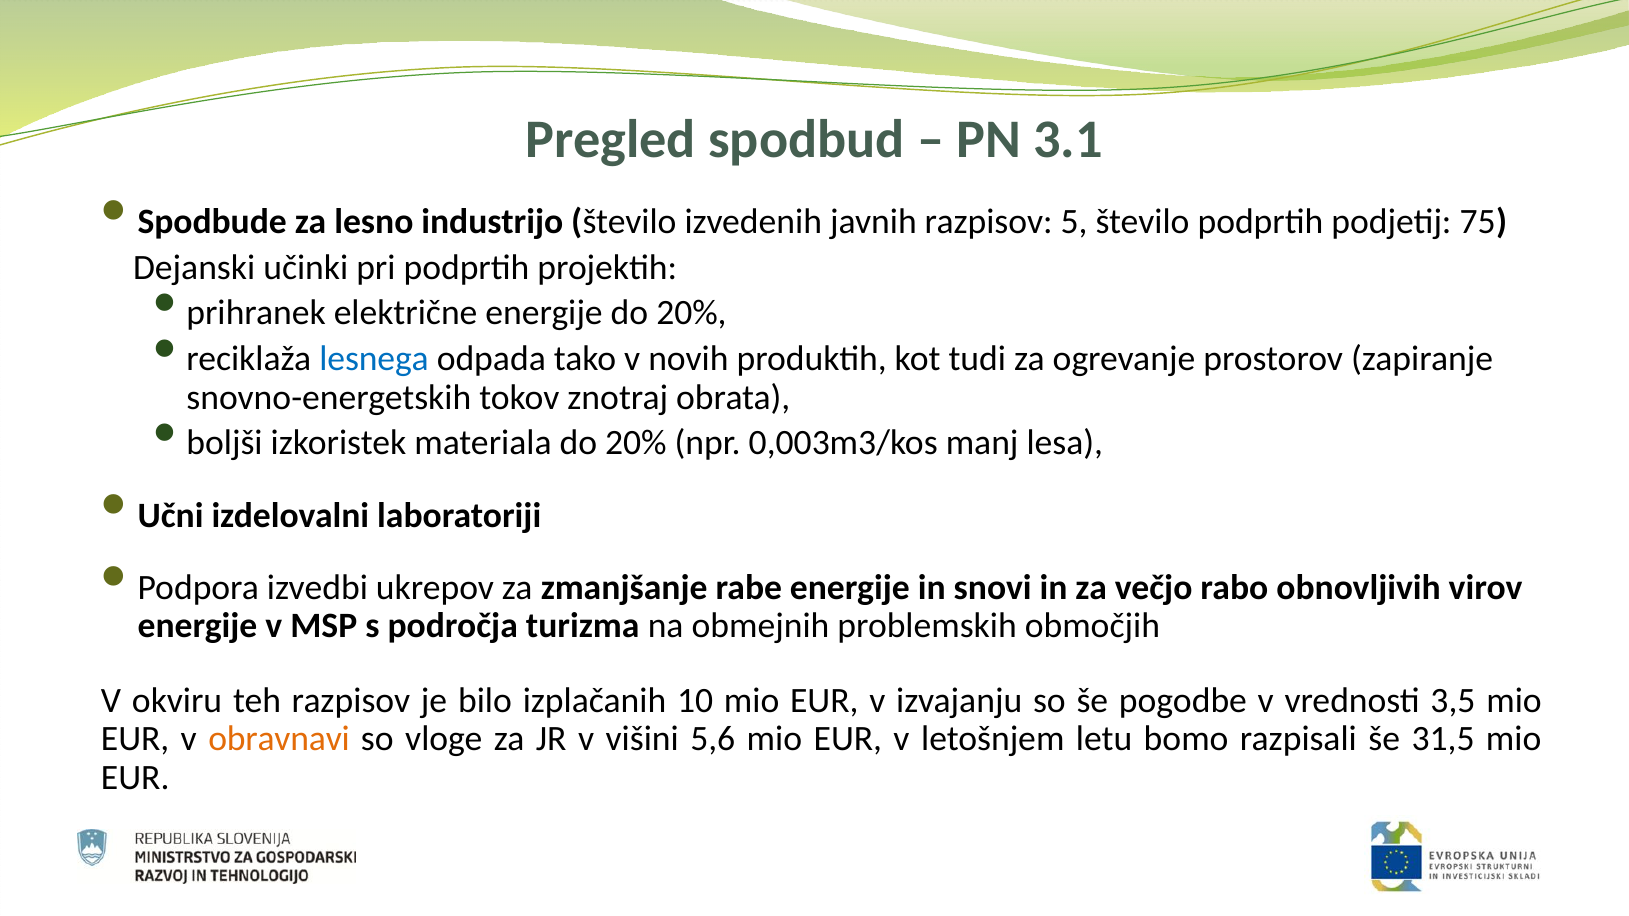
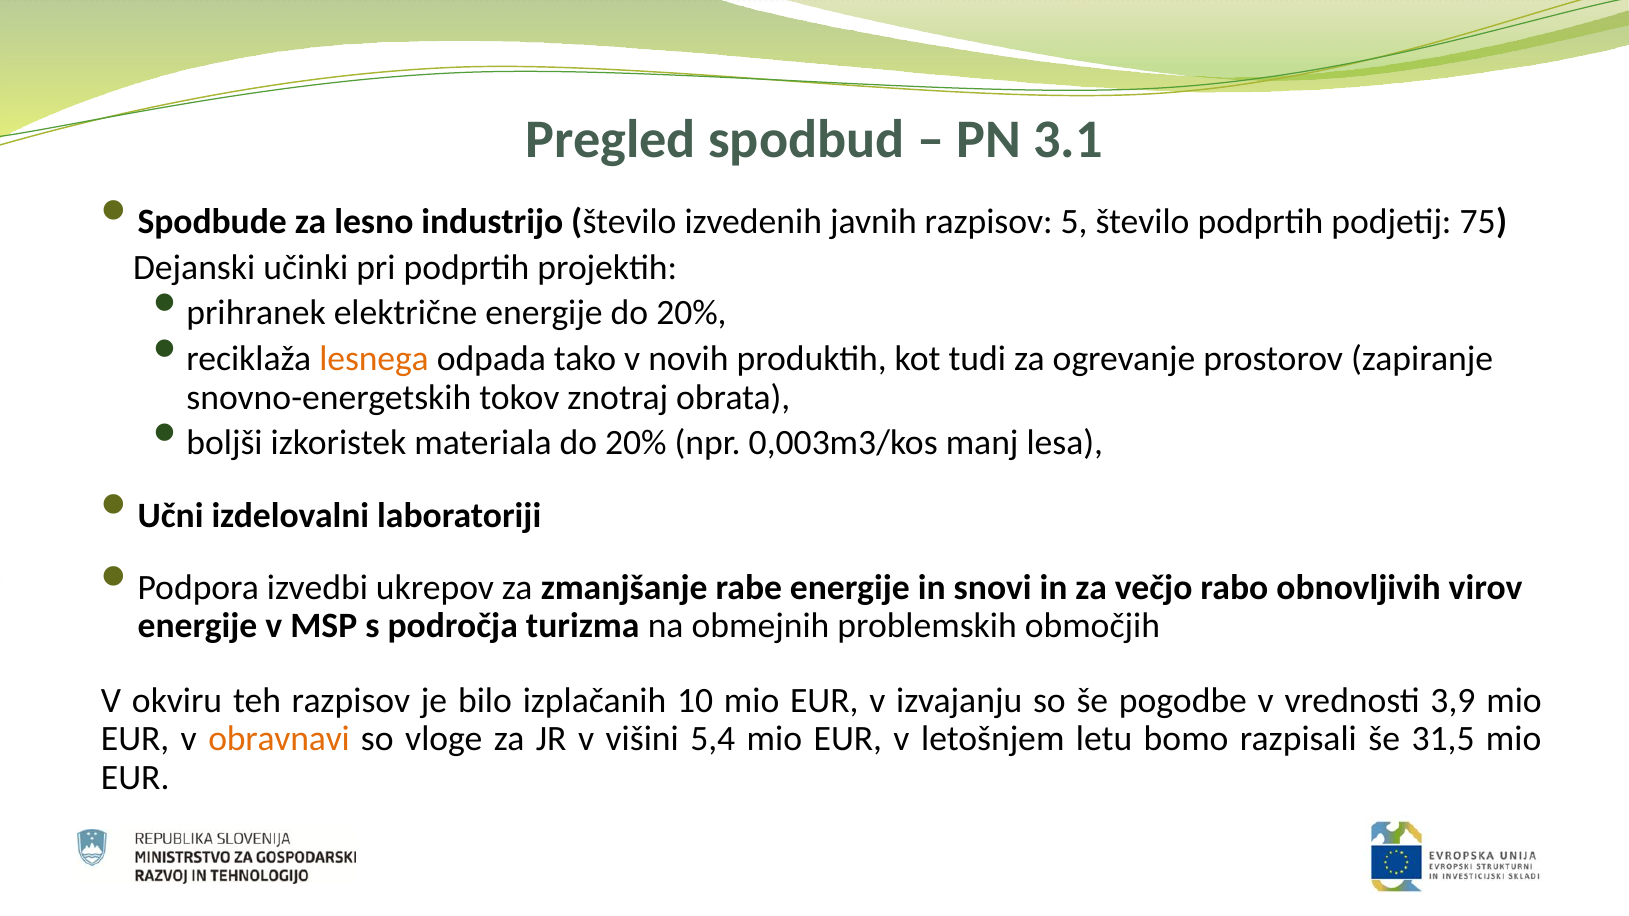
lesnega colour: blue -> orange
3,5: 3,5 -> 3,9
5,6: 5,6 -> 5,4
